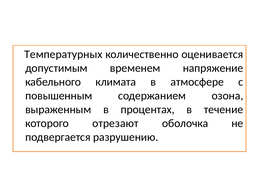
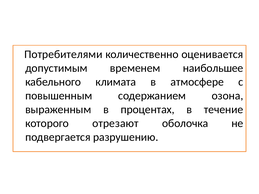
Температурных: Температурных -> Потребителями
напряжение: напряжение -> наибольшее
